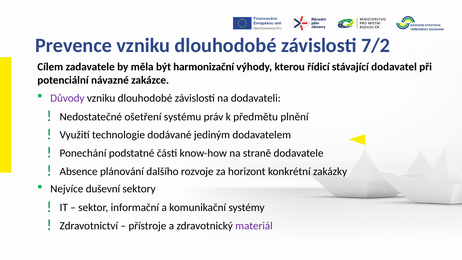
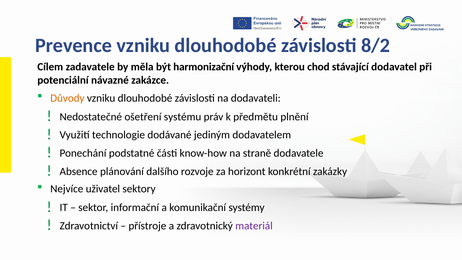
7/2: 7/2 -> 8/2
řídicí: řídicí -> chod
Důvody colour: purple -> orange
duševní: duševní -> uživatel
